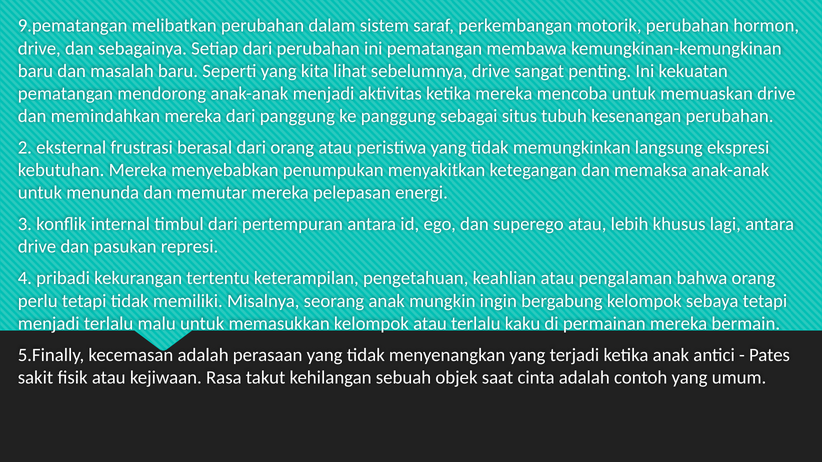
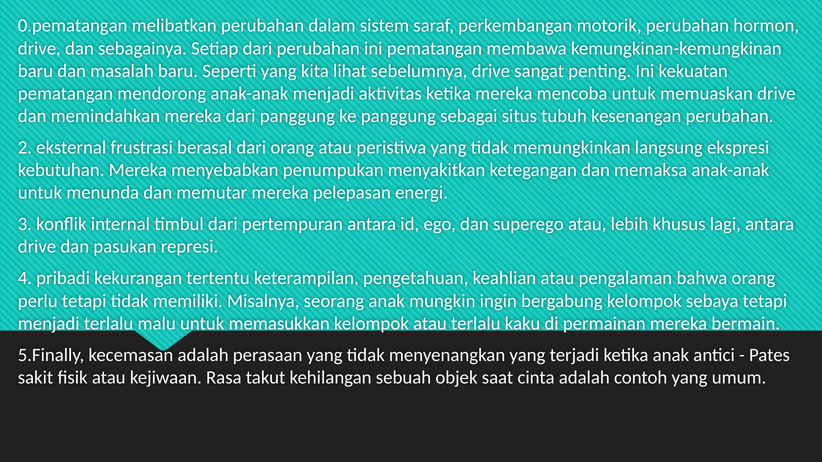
9.pematangan: 9.pematangan -> 0.pematangan
